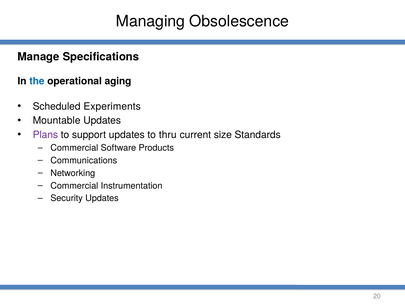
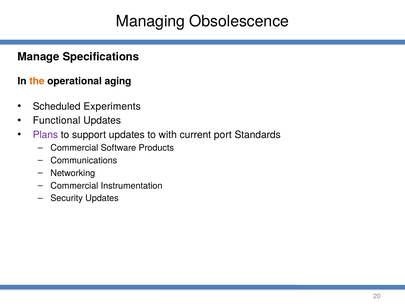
the colour: blue -> orange
Mountable: Mountable -> Functional
thru: thru -> with
size: size -> port
